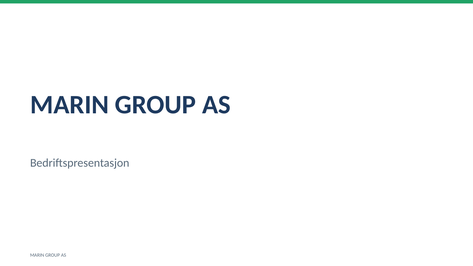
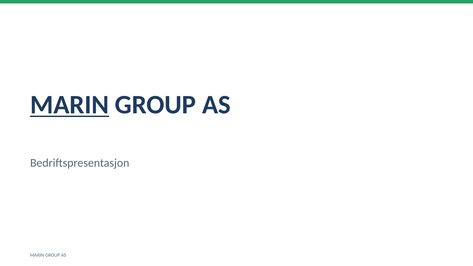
MARIN at (70, 105) underline: none -> present
